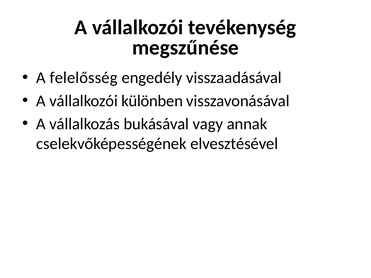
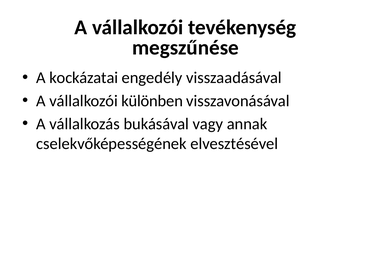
felelősség: felelősség -> kockázatai
